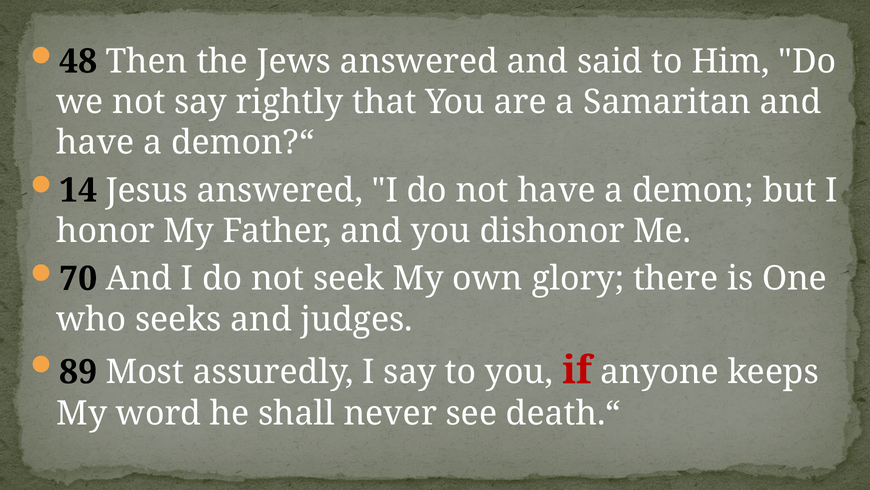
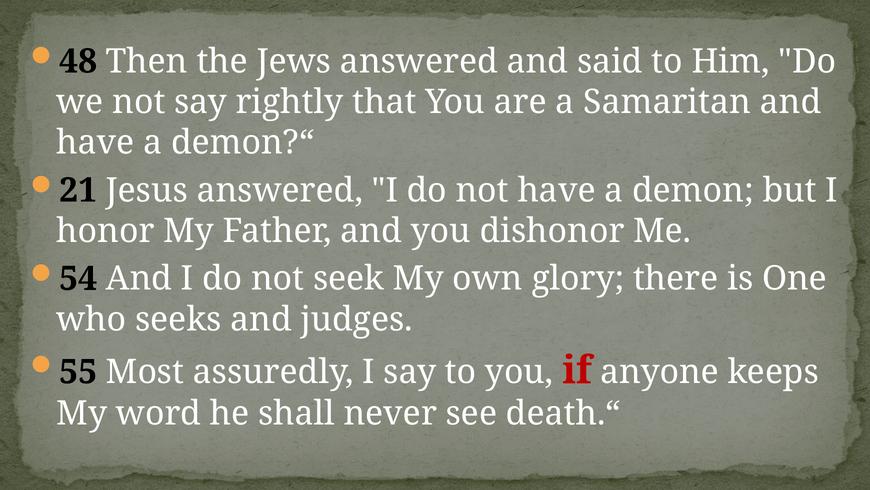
14: 14 -> 21
70: 70 -> 54
89: 89 -> 55
